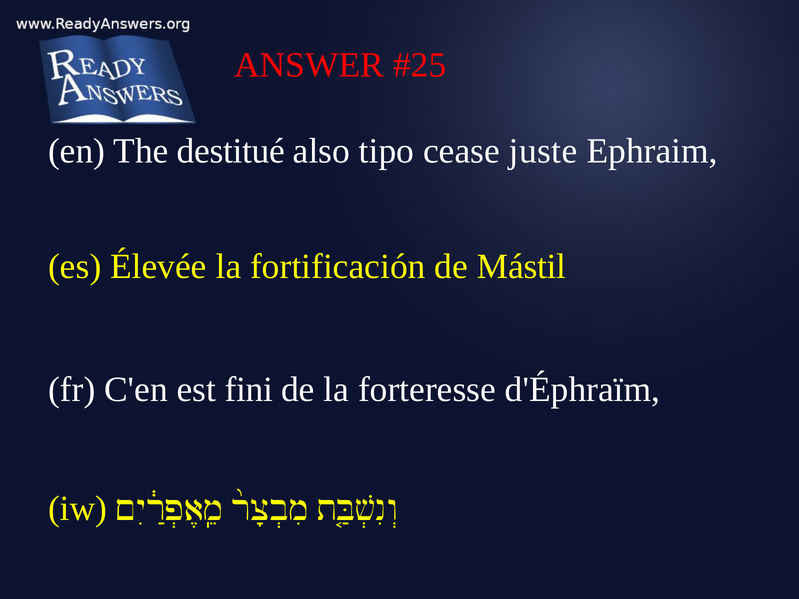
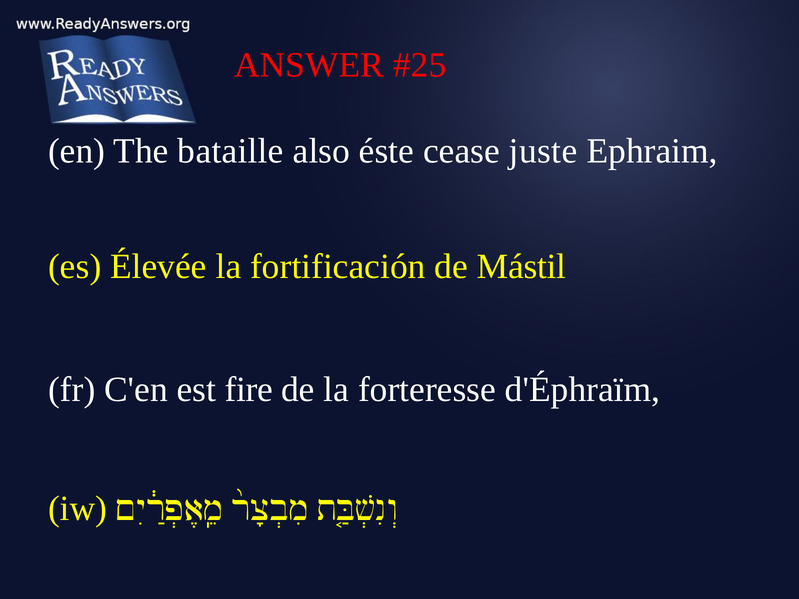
destitué: destitué -> bataille
tipo: tipo -> éste
fini: fini -> fire
